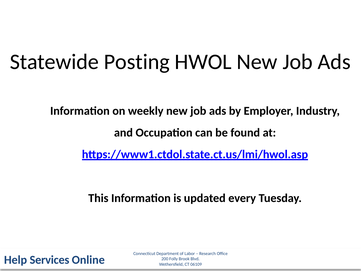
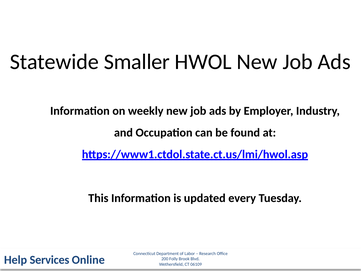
Posting: Posting -> Smaller
